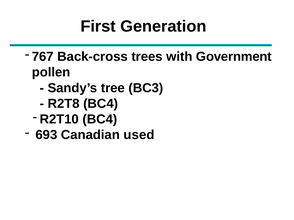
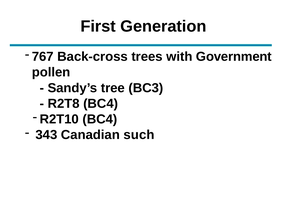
693: 693 -> 343
used: used -> such
